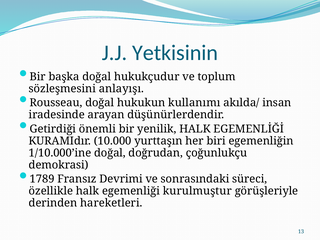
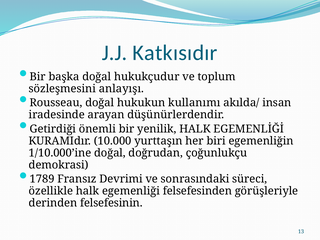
Yetkisinin: Yetkisinin -> Katkısıdır
kurulmuştur: kurulmuştur -> felsefesinden
hareketleri: hareketleri -> felsefesinin
